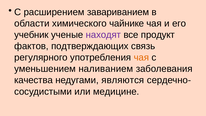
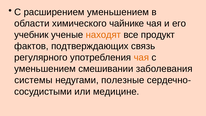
расширением завариванием: завариванием -> уменьшением
находят colour: purple -> orange
наливанием: наливанием -> смешивании
качества: качества -> системы
являются: являются -> полезные
